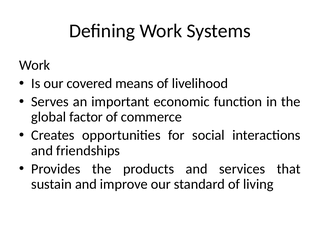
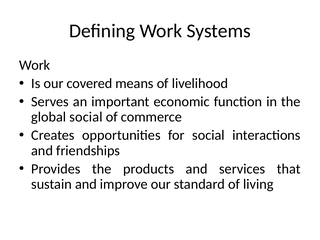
global factor: factor -> social
